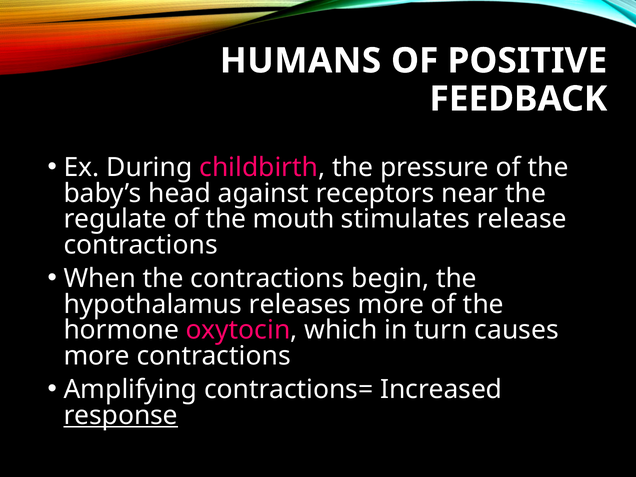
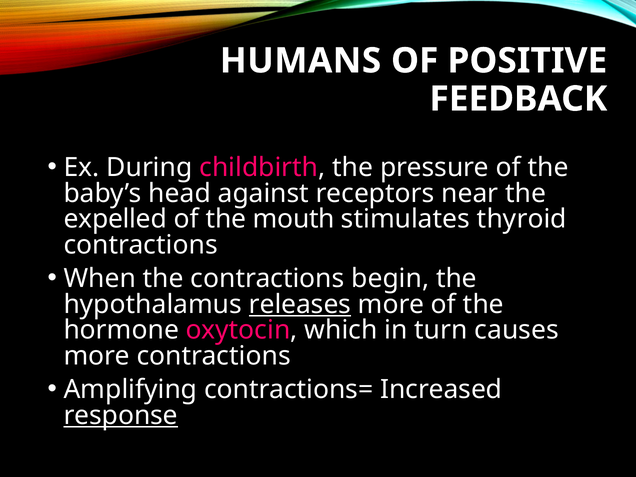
regulate: regulate -> expelled
release: release -> thyroid
releases underline: none -> present
